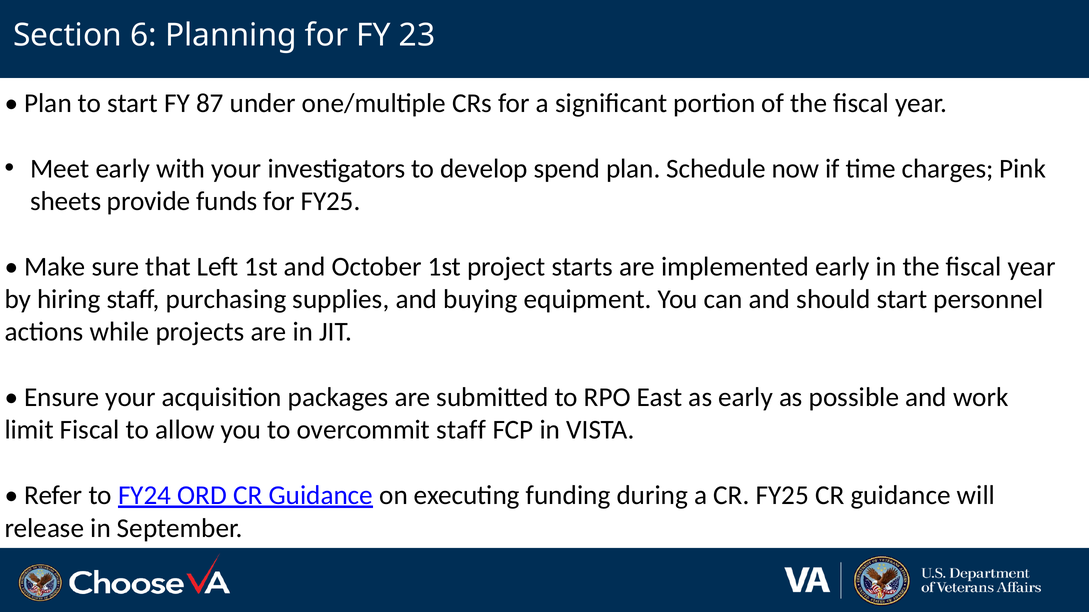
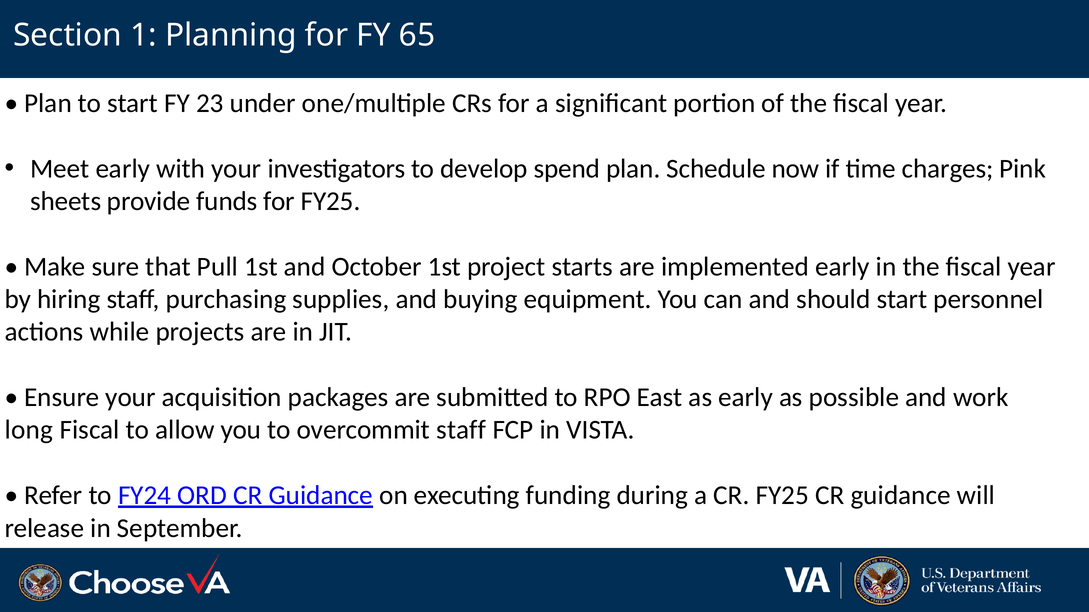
6: 6 -> 1
23: 23 -> 65
87: 87 -> 23
Left: Left -> Pull
limit: limit -> long
